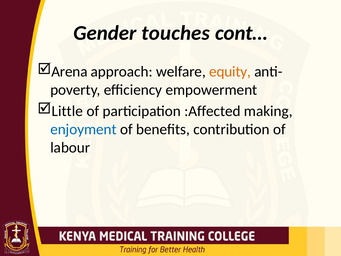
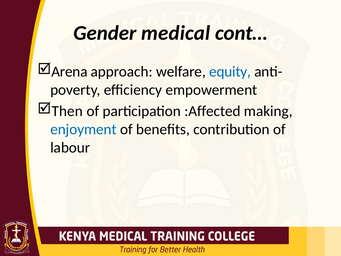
touches: touches -> medical
equity colour: orange -> blue
Little: Little -> Then
